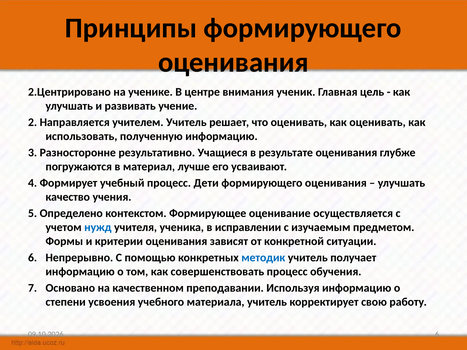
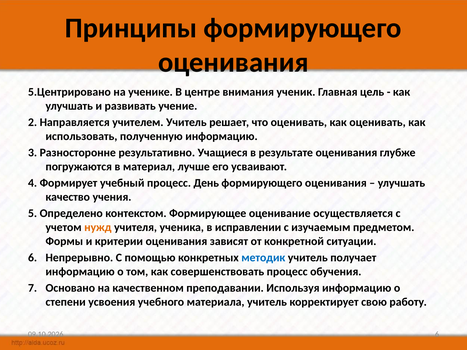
2.Центрировано: 2.Центрировано -> 5.Центрировано
Дети: Дети -> День
нужд colour: blue -> orange
